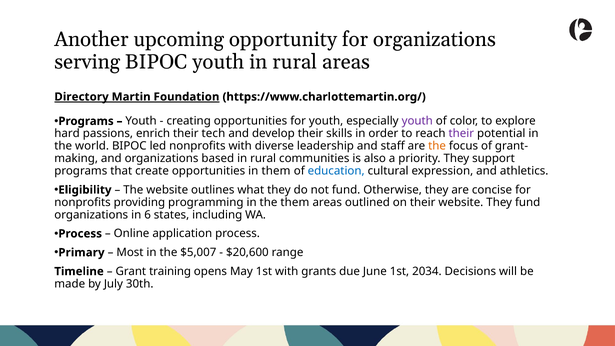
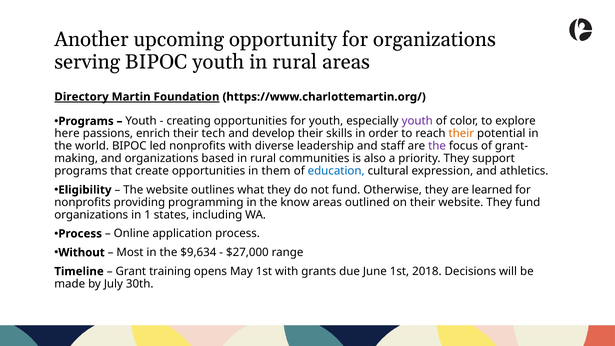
hard: hard -> here
their at (461, 134) colour: purple -> orange
the at (437, 146) colour: orange -> purple
concise: concise -> learned
the them: them -> know
6: 6 -> 1
Primary: Primary -> Without
$5,007: $5,007 -> $9,634
$20,600: $20,600 -> $27,000
2034: 2034 -> 2018
